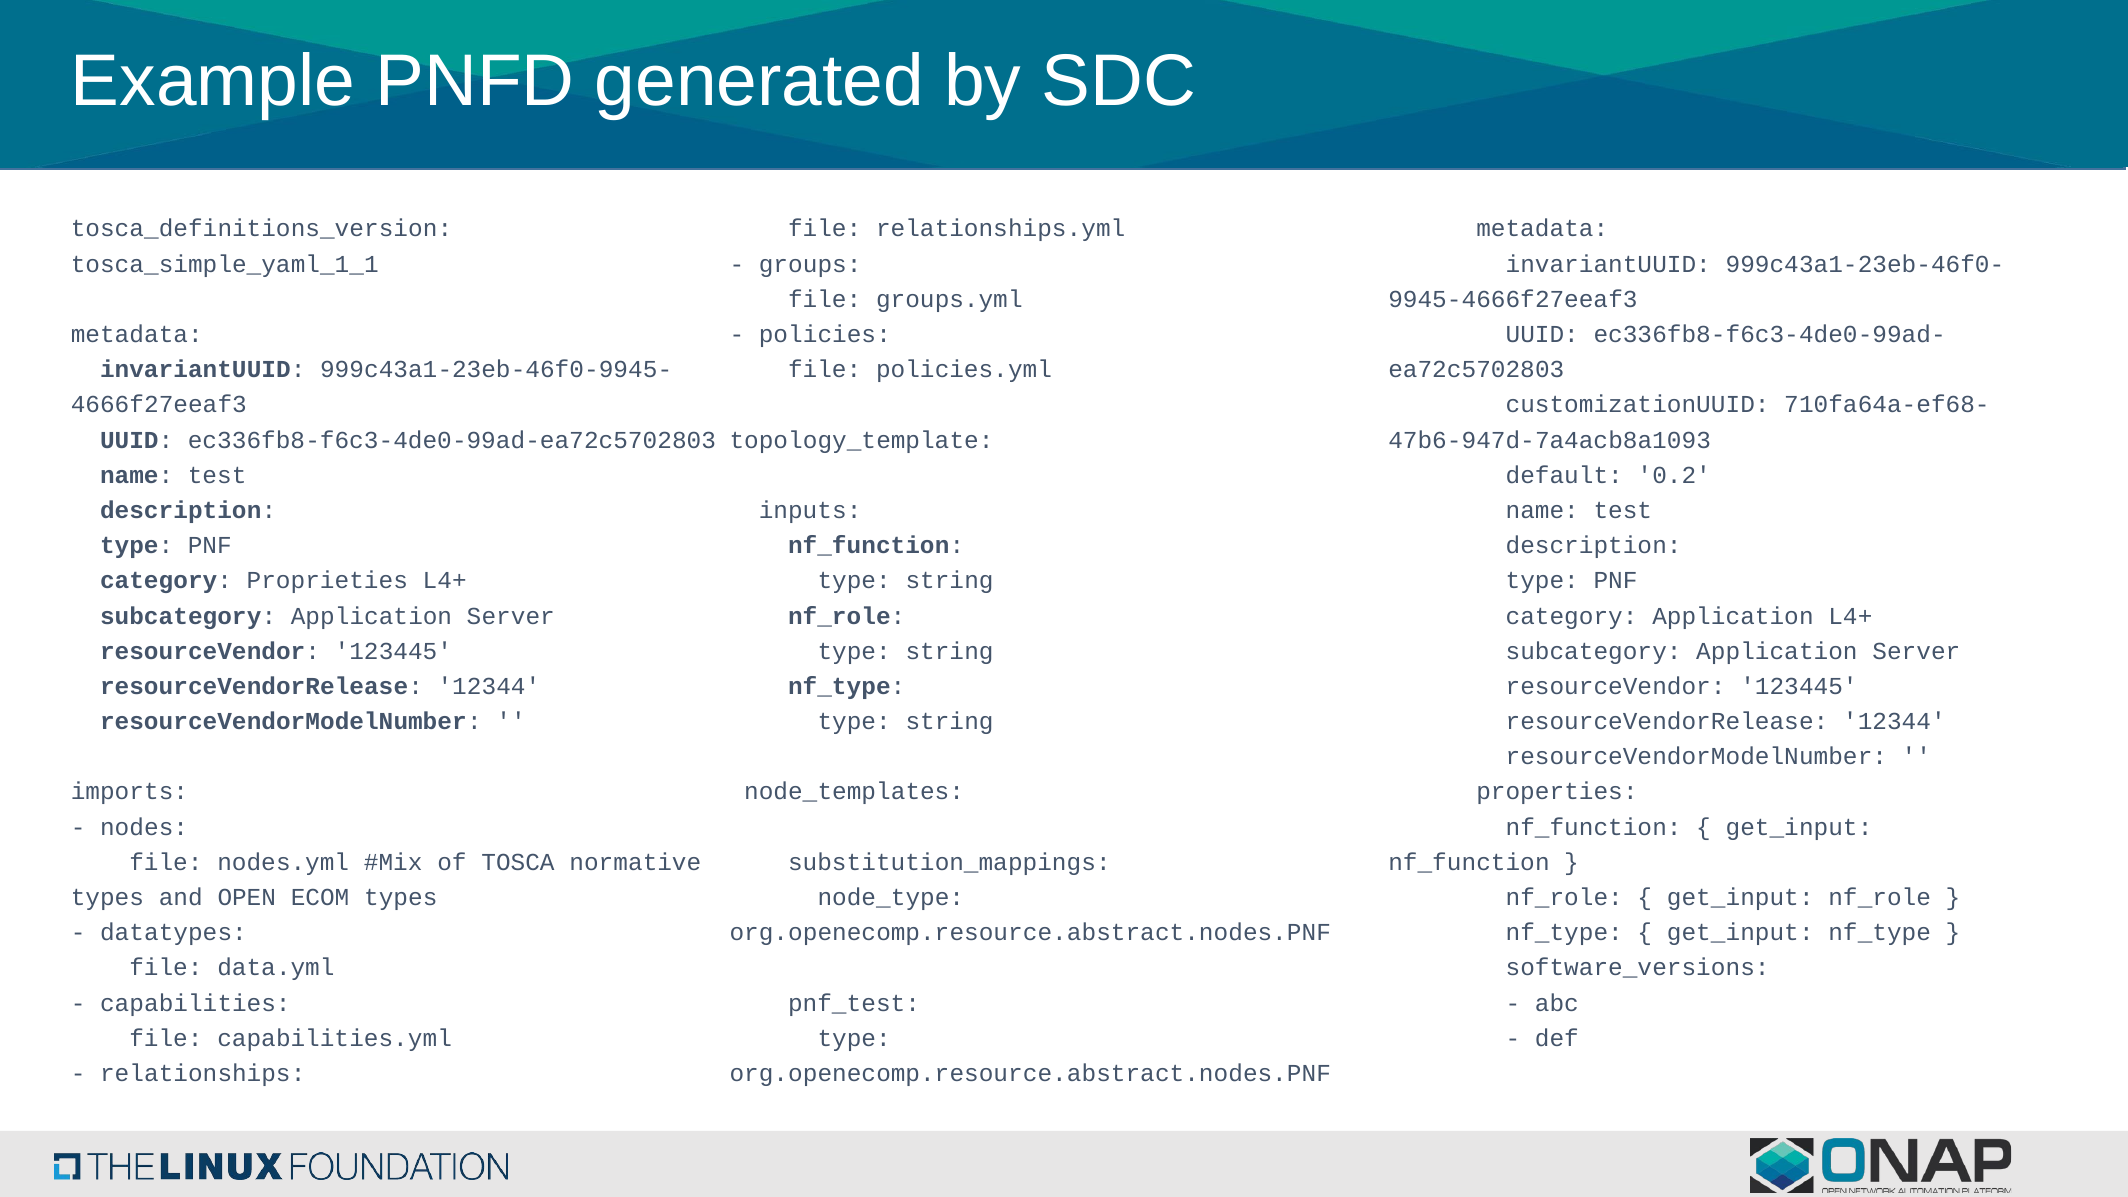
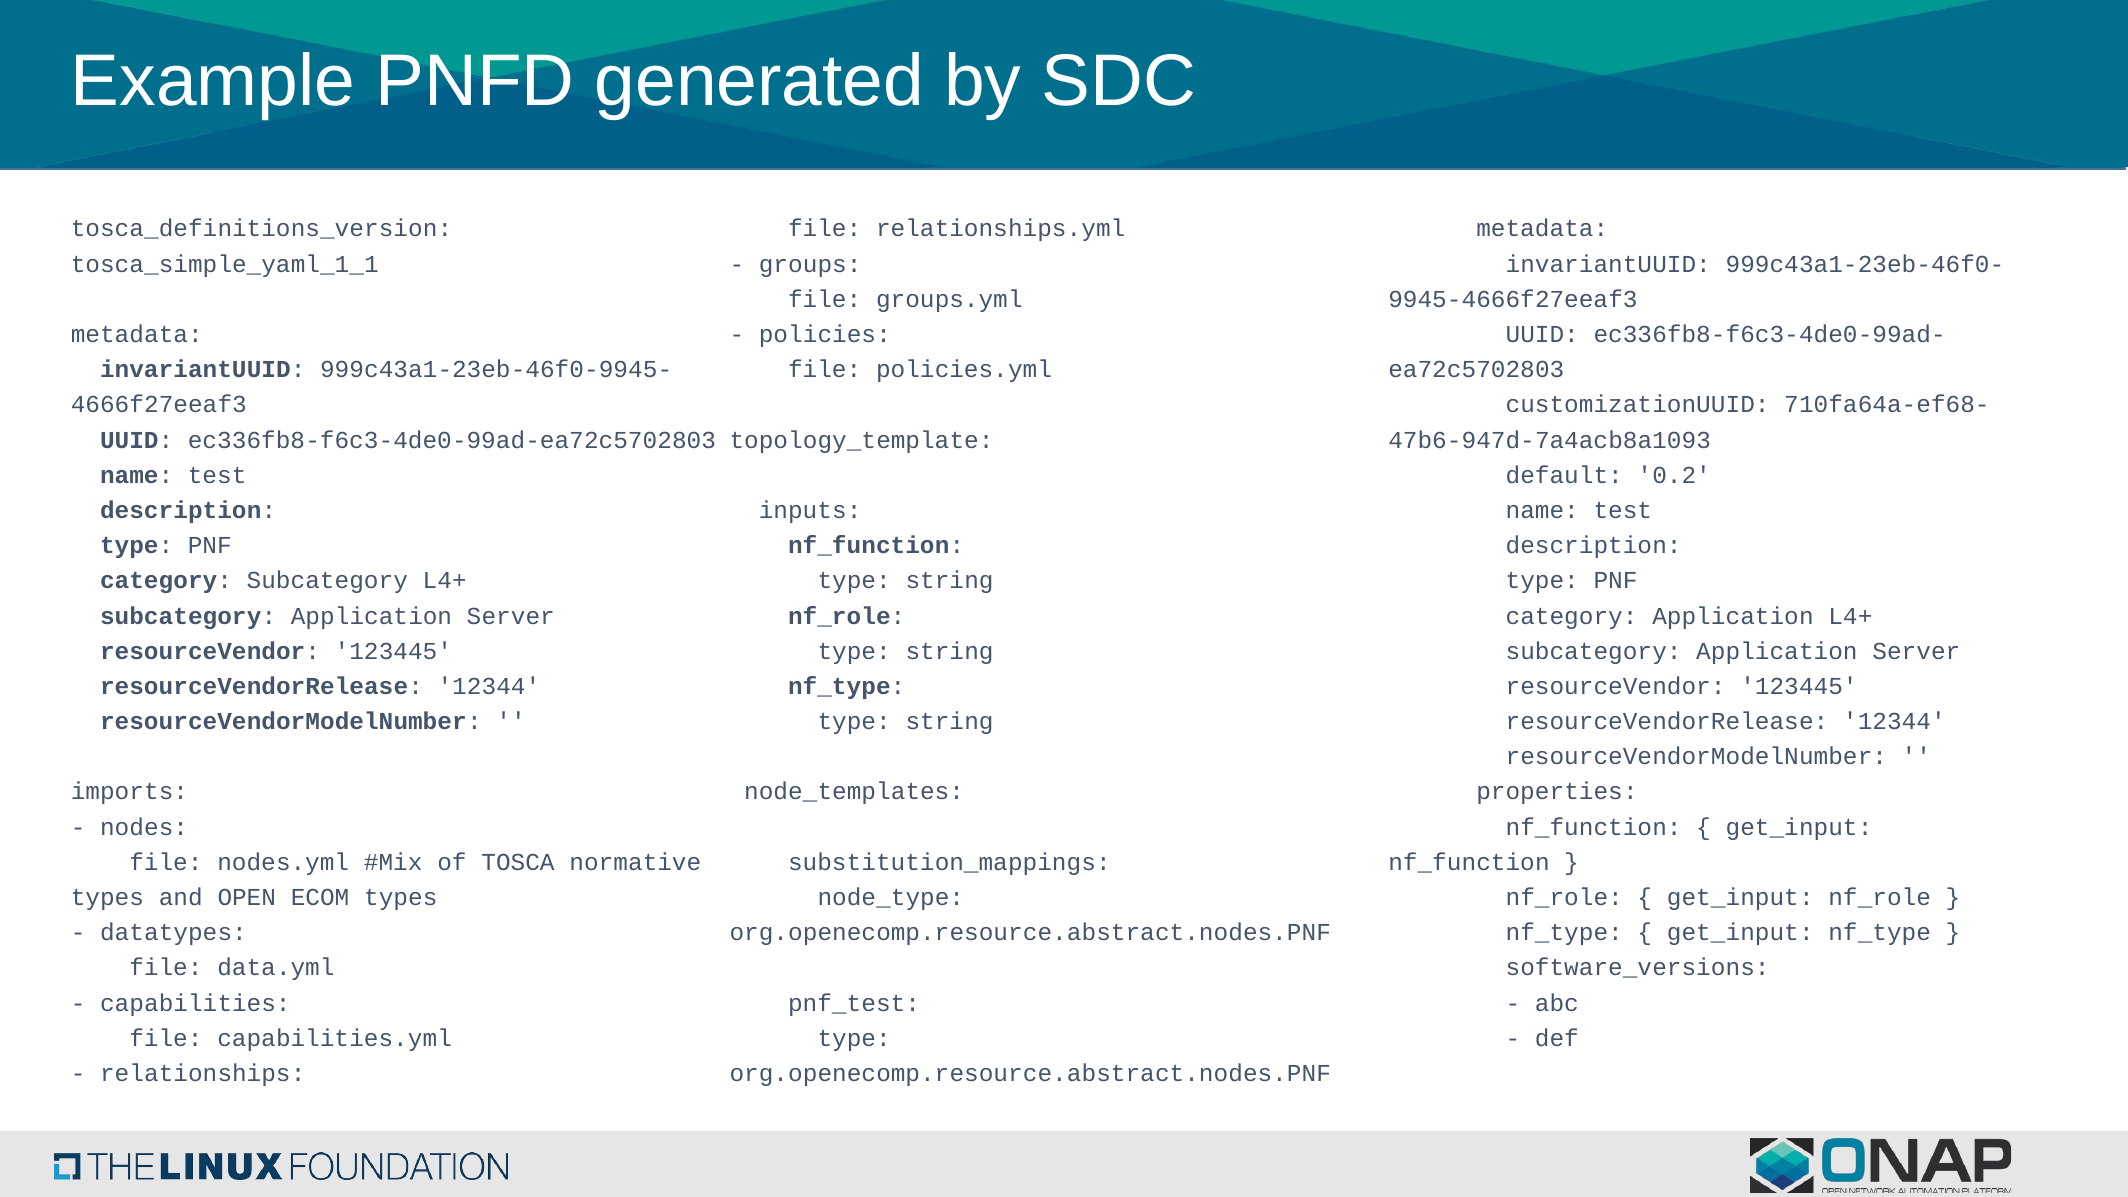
category Proprieties: Proprieties -> Subcategory
